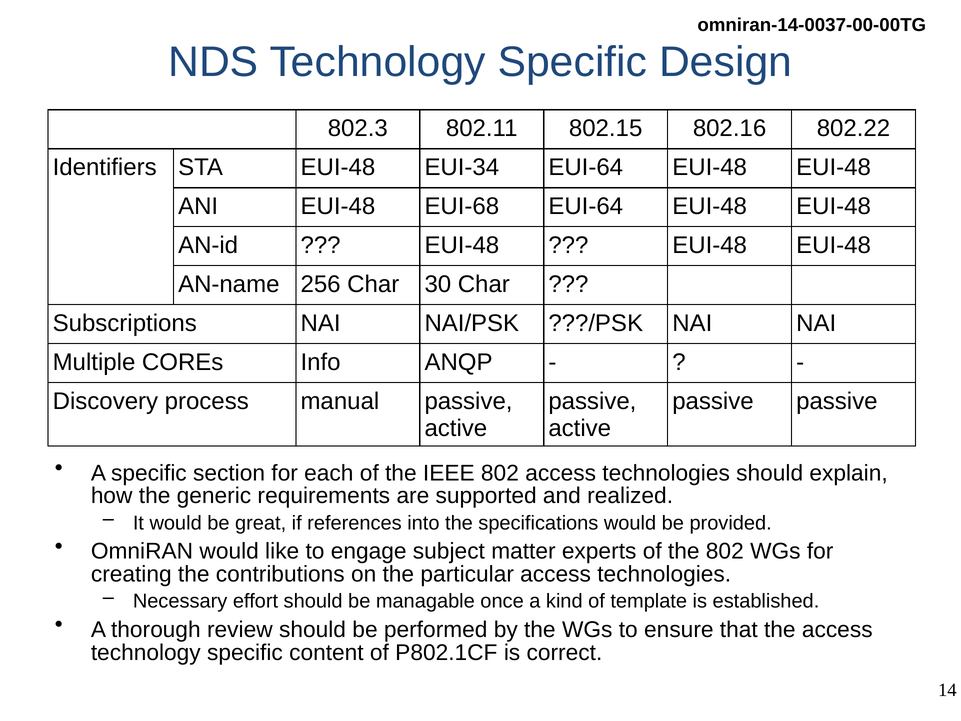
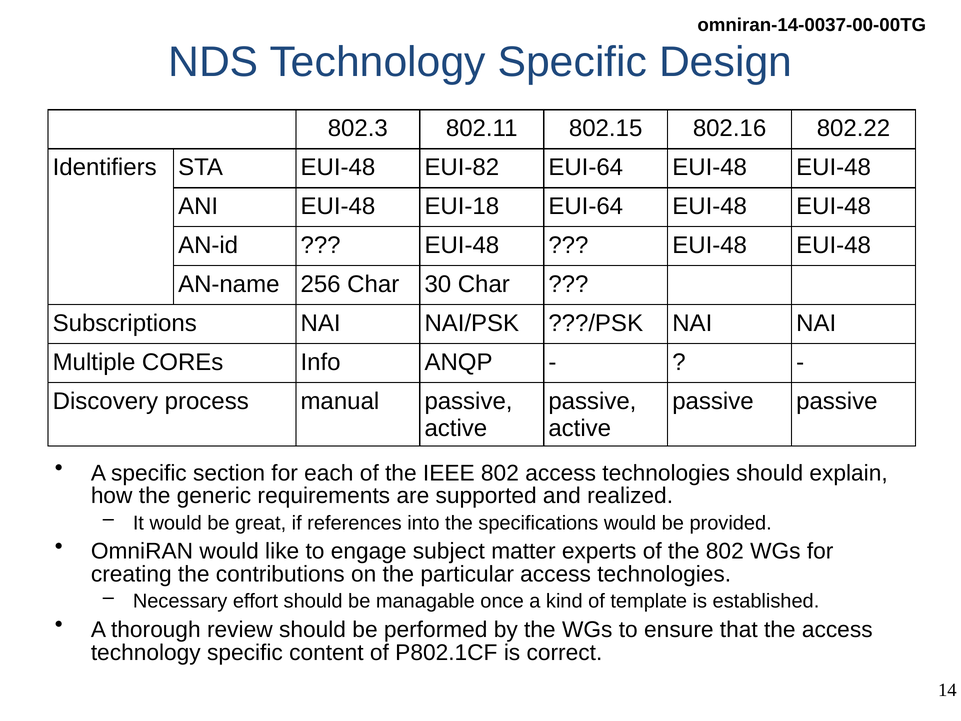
EUI-34: EUI-34 -> EUI-82
EUI-68: EUI-68 -> EUI-18
